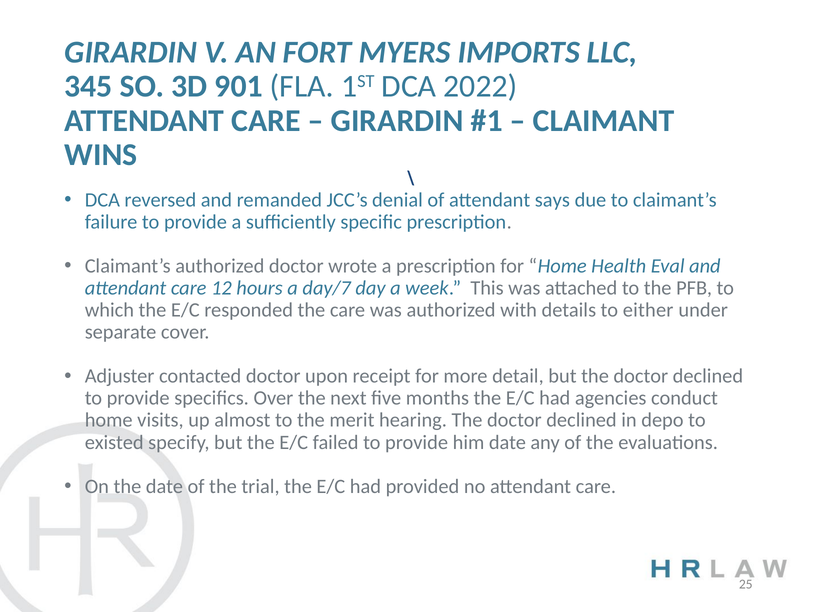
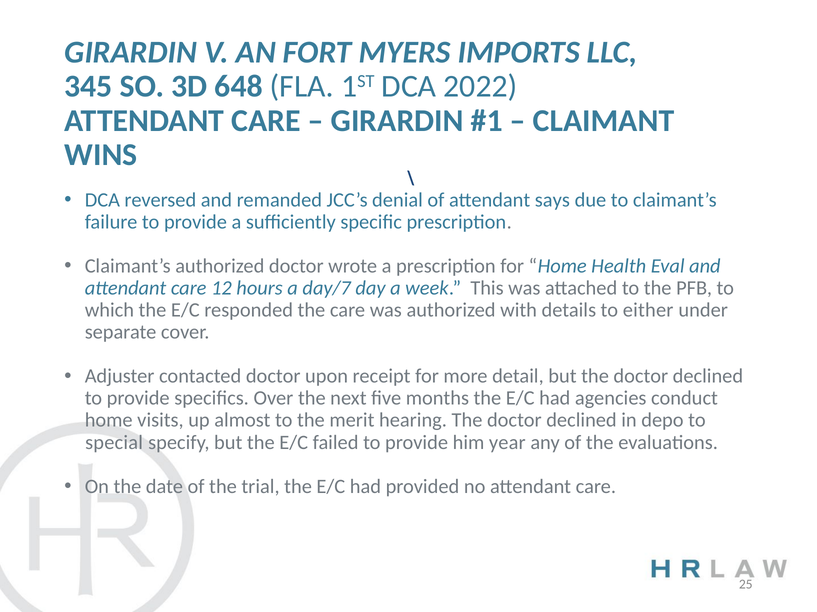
901: 901 -> 648
existed: existed -> special
him date: date -> year
